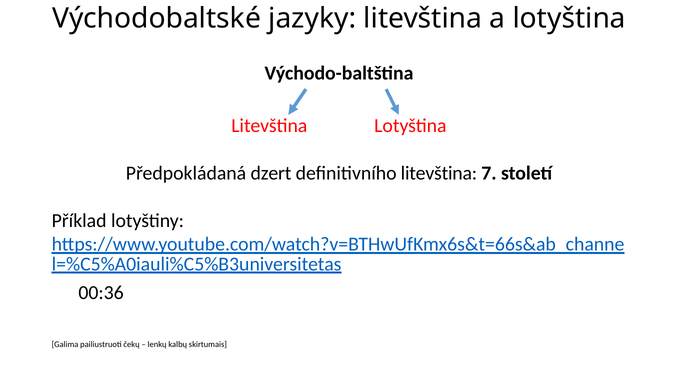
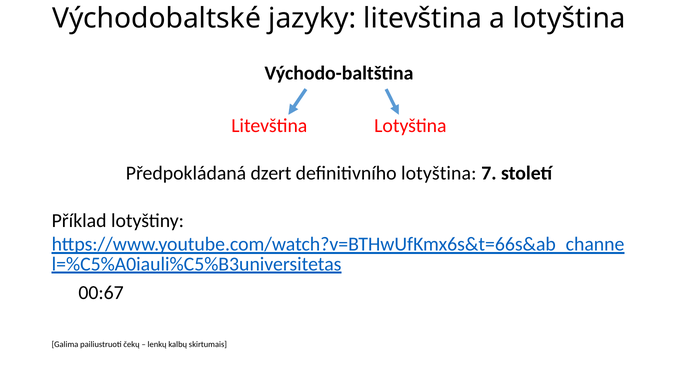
definitivního litevština: litevština -> lotyština
00:36: 00:36 -> 00:67
